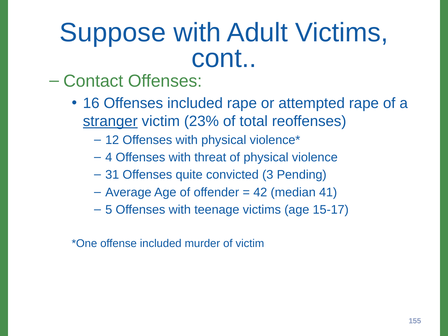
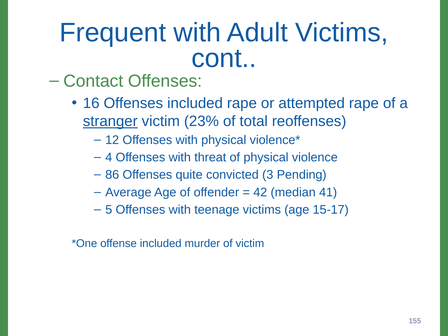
Suppose: Suppose -> Frequent
31: 31 -> 86
